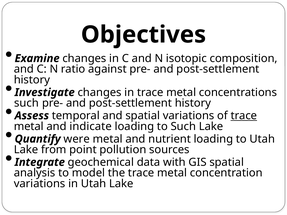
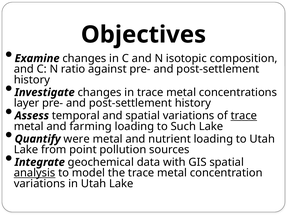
such at (26, 103): such -> layer
indicate: indicate -> farming
analysis underline: none -> present
